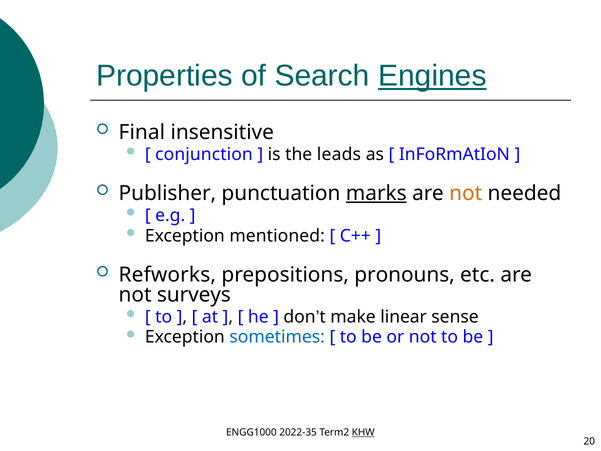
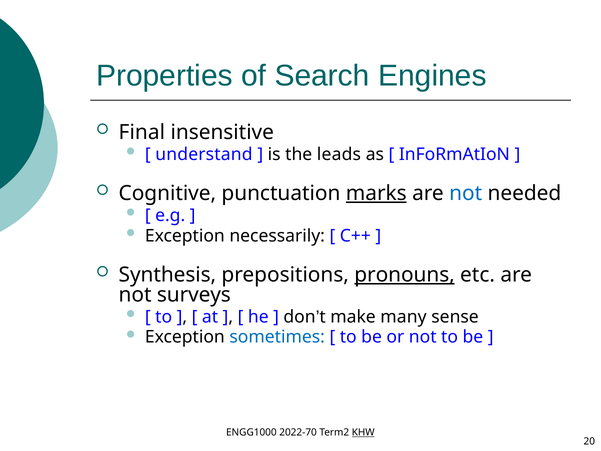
Engines underline: present -> none
conjunction: conjunction -> understand
Publisher: Publisher -> Cognitive
not at (466, 193) colour: orange -> blue
mentioned: mentioned -> necessarily
Refworks: Refworks -> Synthesis
pronouns underline: none -> present
linear: linear -> many
2022-35: 2022-35 -> 2022-70
